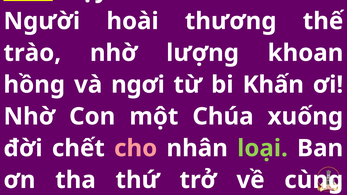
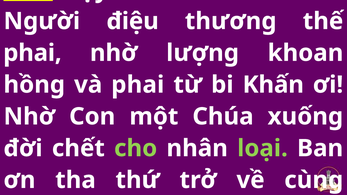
hoài: hoài -> điệu
trào at (32, 53): trào -> phai
và ngơi: ngơi -> phai
cho colour: pink -> light green
